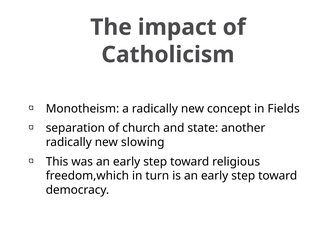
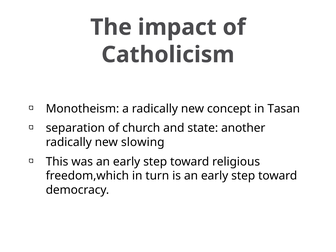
Fields: Fields -> Tasan
